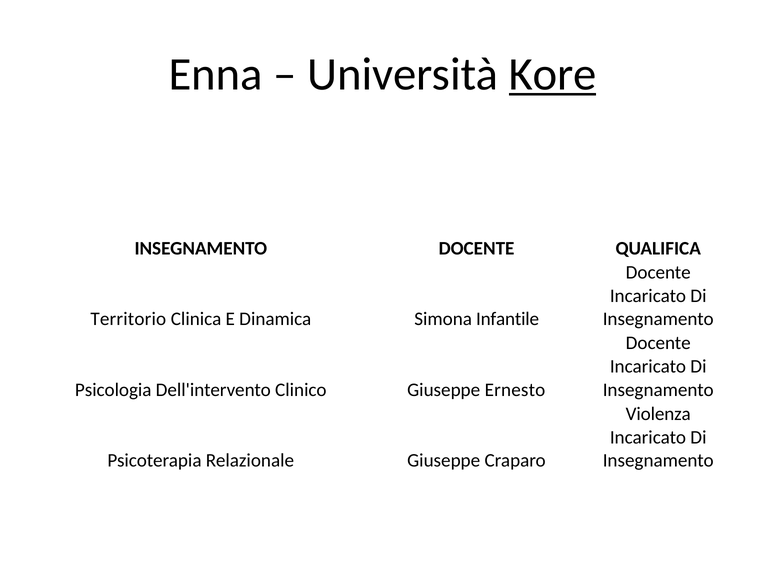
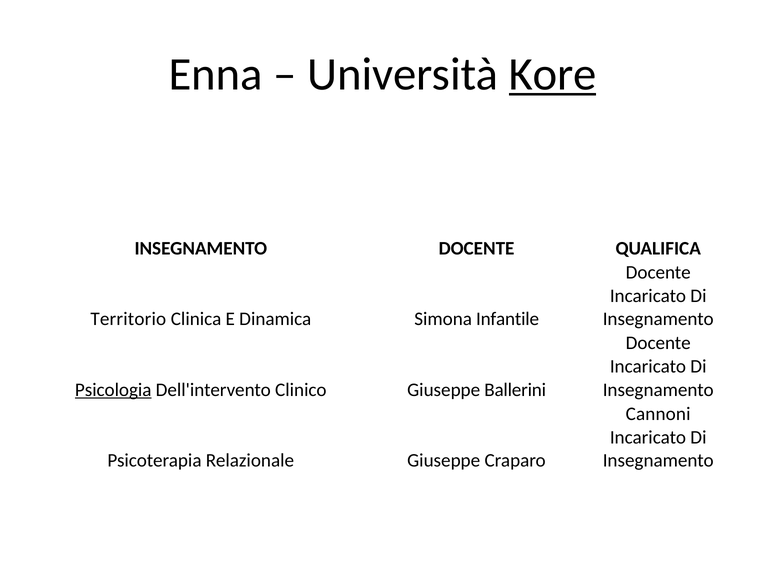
Psicologia underline: none -> present
Ernesto: Ernesto -> Ballerini
Violenza: Violenza -> Cannoni
